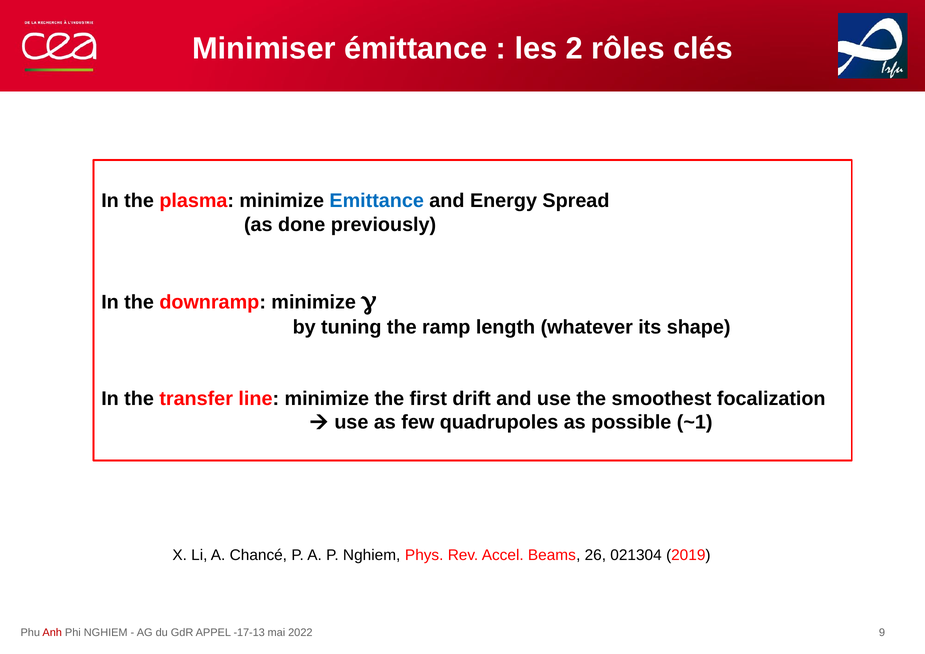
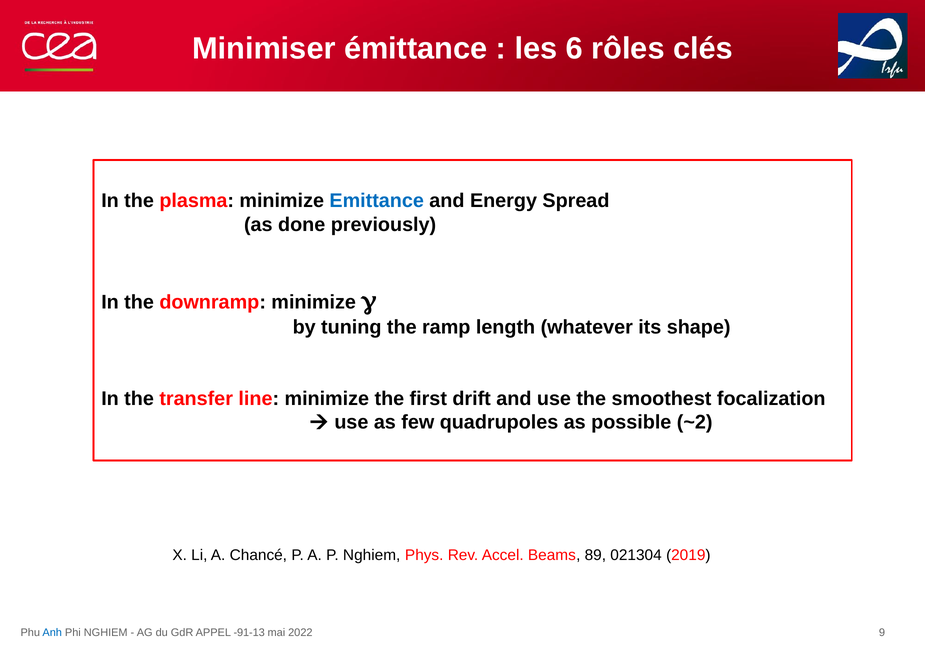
2: 2 -> 6
~1: ~1 -> ~2
26: 26 -> 89
Anh colour: red -> blue
-17-13: -17-13 -> -91-13
